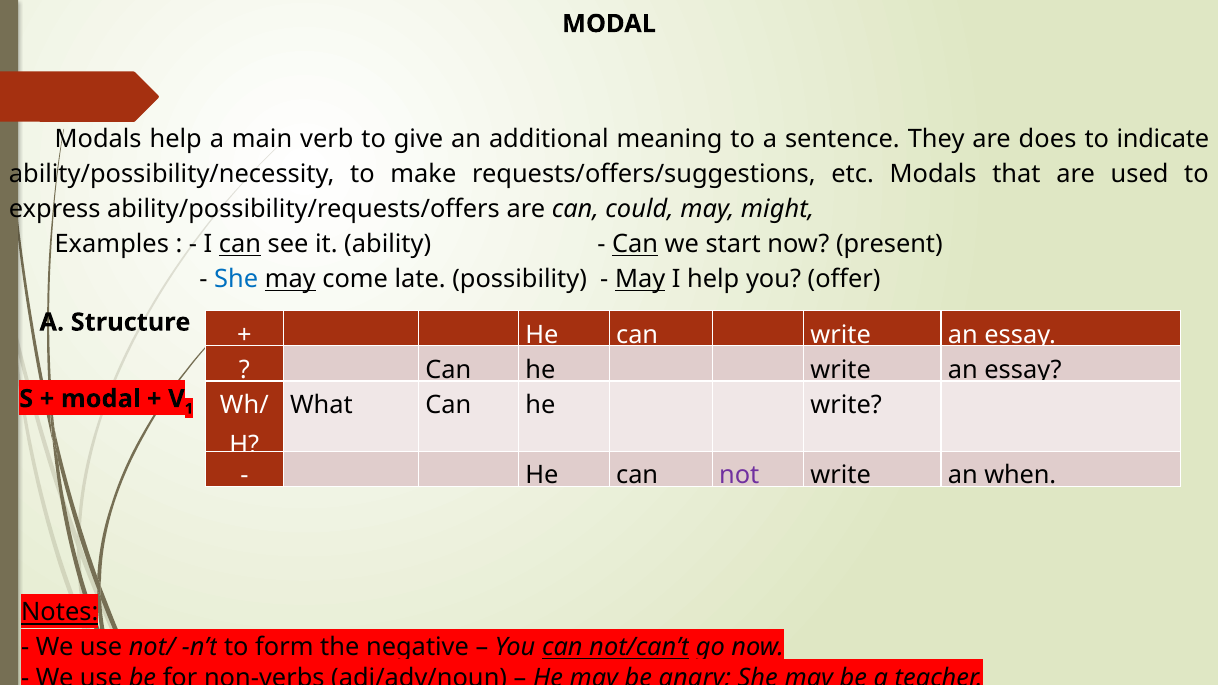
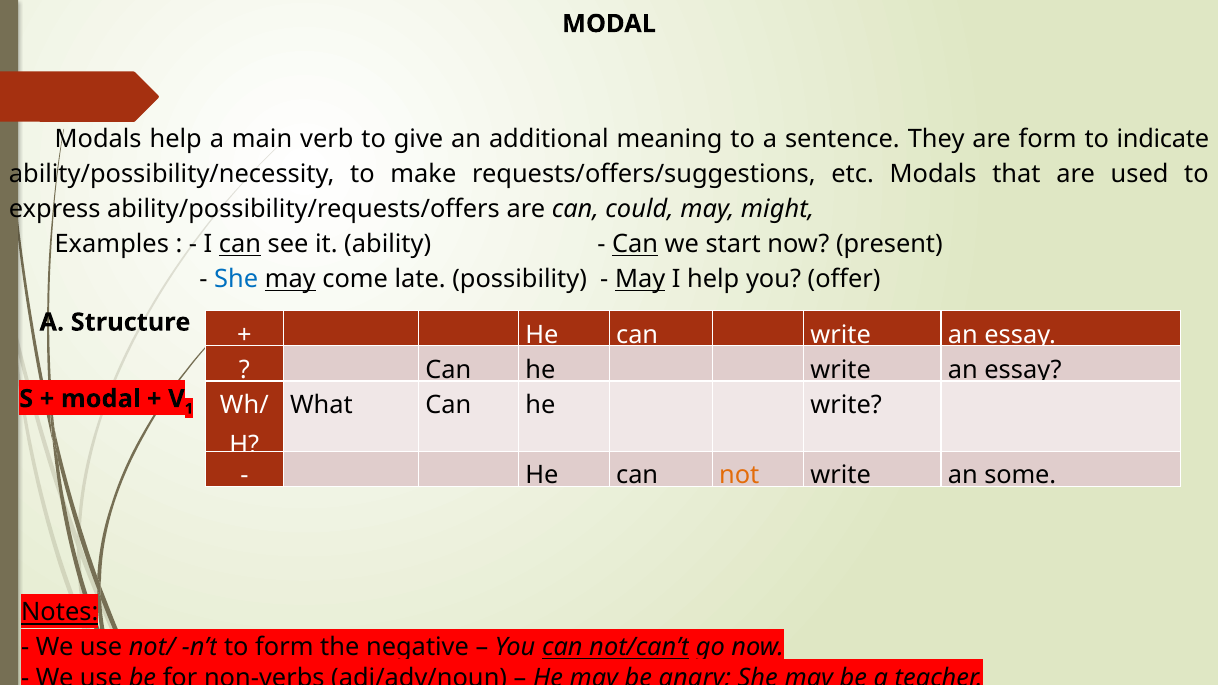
are does: does -> form
not colour: purple -> orange
when: when -> some
